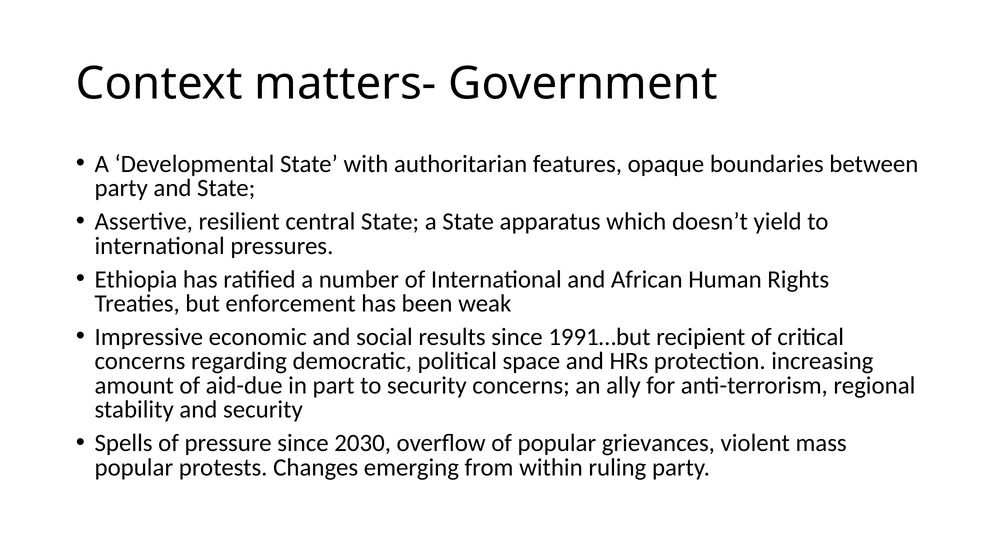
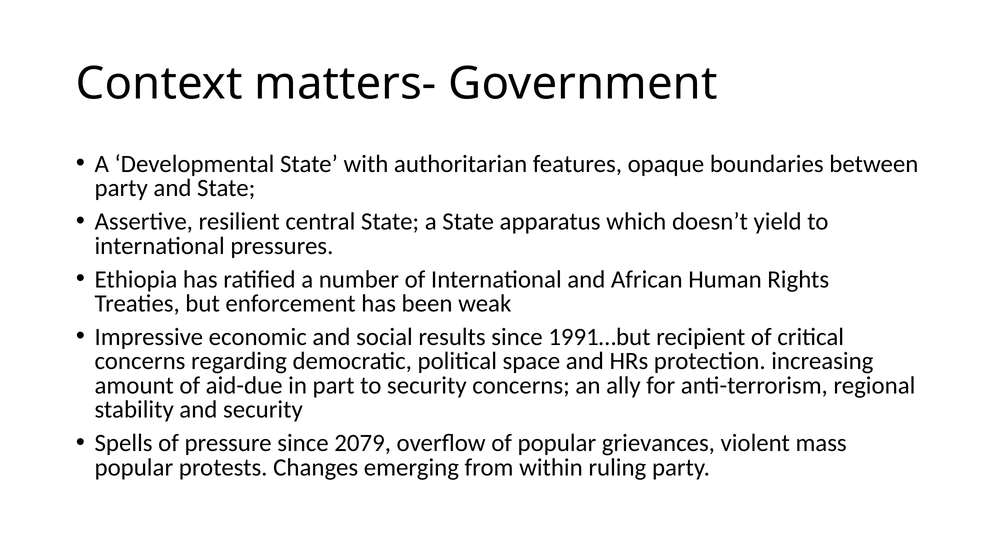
2030: 2030 -> 2079
